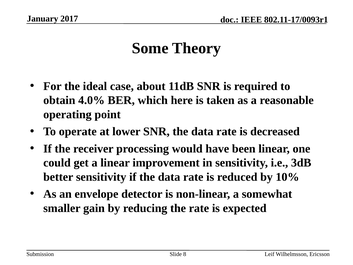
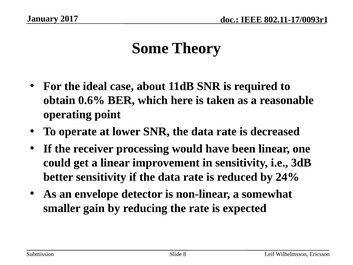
4.0%: 4.0% -> 0.6%
10%: 10% -> 24%
